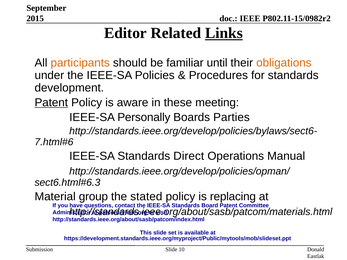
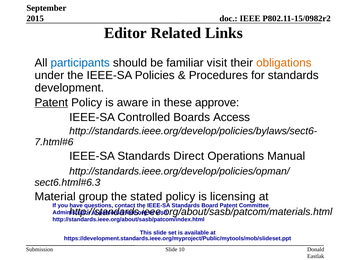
Links underline: present -> none
participants colour: orange -> blue
familiar until: until -> visit
meeting: meeting -> approve
Personally: Personally -> Controlled
Parties: Parties -> Access
replacing: replacing -> licensing
